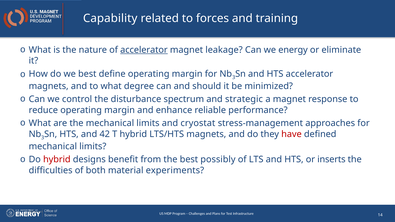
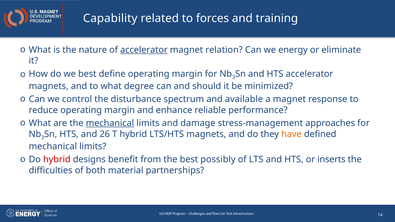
leakage: leakage -> relation
strategic: strategic -> available
mechanical at (110, 123) underline: none -> present
cryostat: cryostat -> damage
42: 42 -> 26
have colour: red -> orange
experiments: experiments -> partnerships
